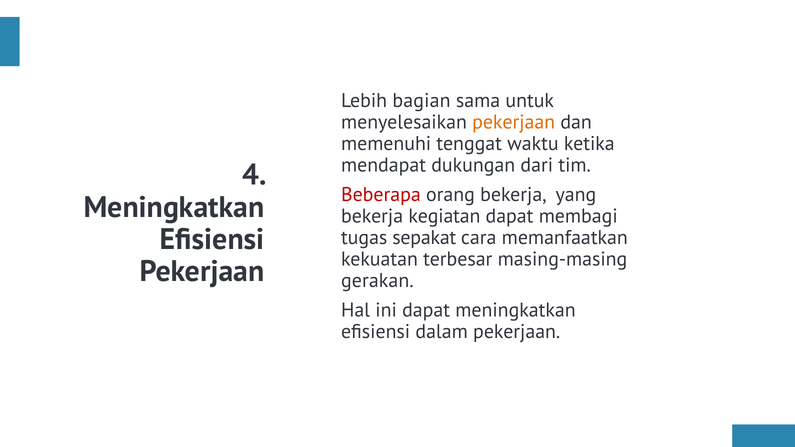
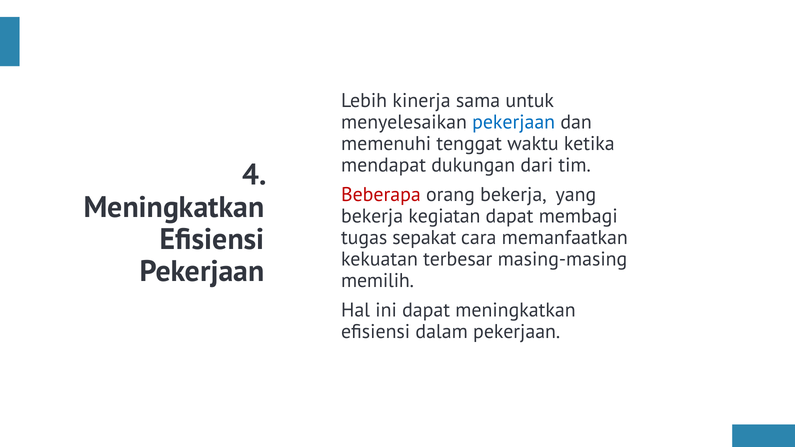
bagian: bagian -> kinerja
pekerjaan at (514, 122) colour: orange -> blue
gerakan: gerakan -> memilih
